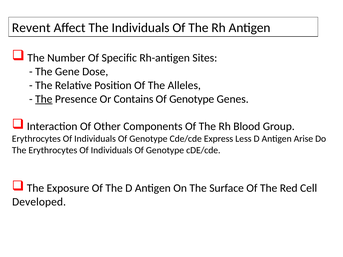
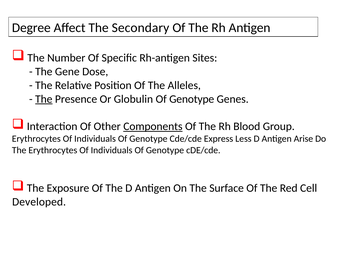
Revent: Revent -> Degree
The Individuals: Individuals -> Secondary
Contains: Contains -> Globulin
Components underline: none -> present
